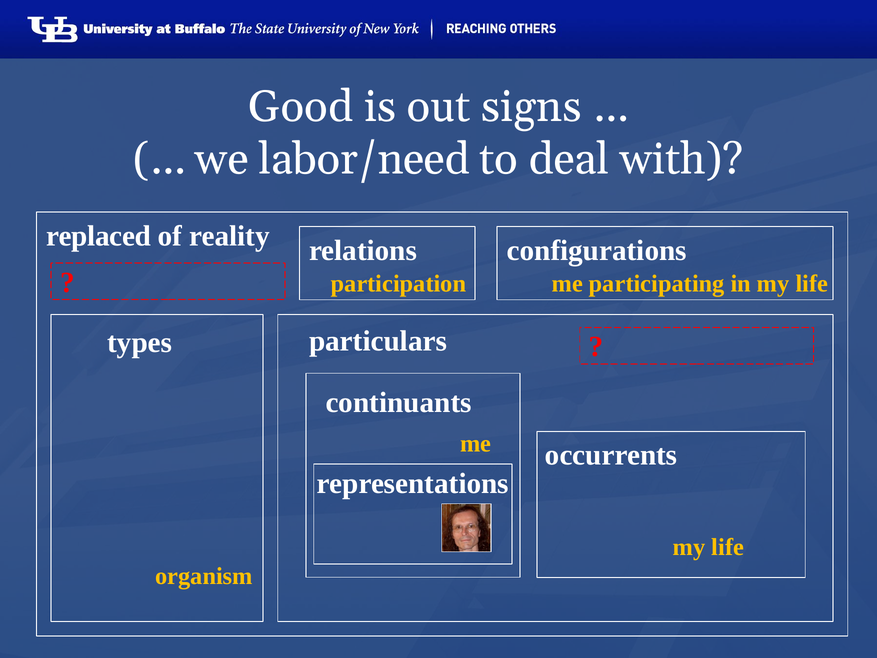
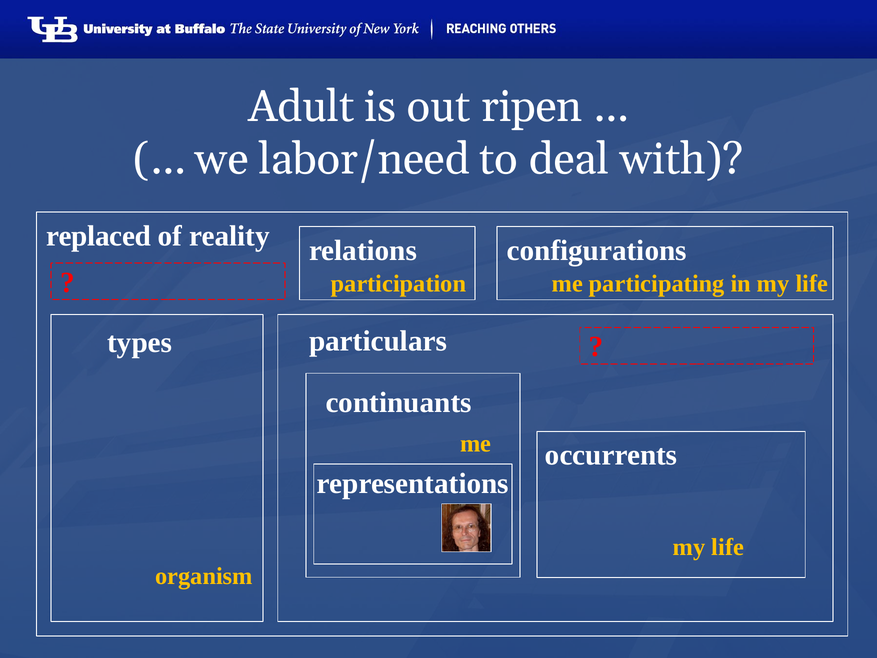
Good: Good -> Adult
signs: signs -> ripen
